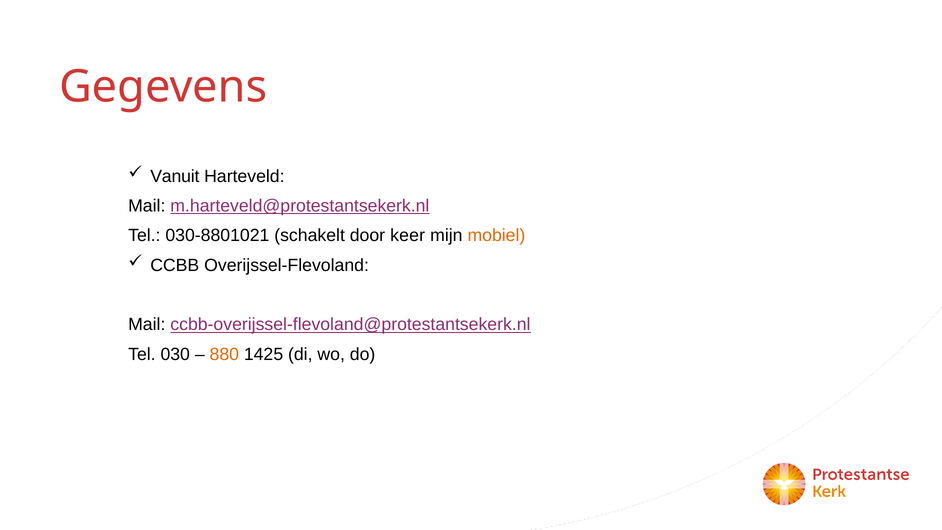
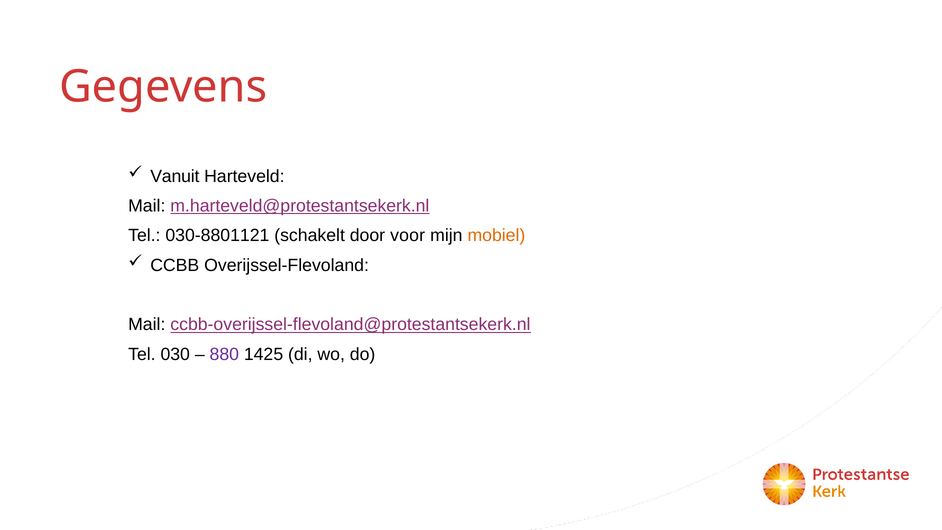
030-8801021: 030-8801021 -> 030-8801121
keer: keer -> voor
880 colour: orange -> purple
